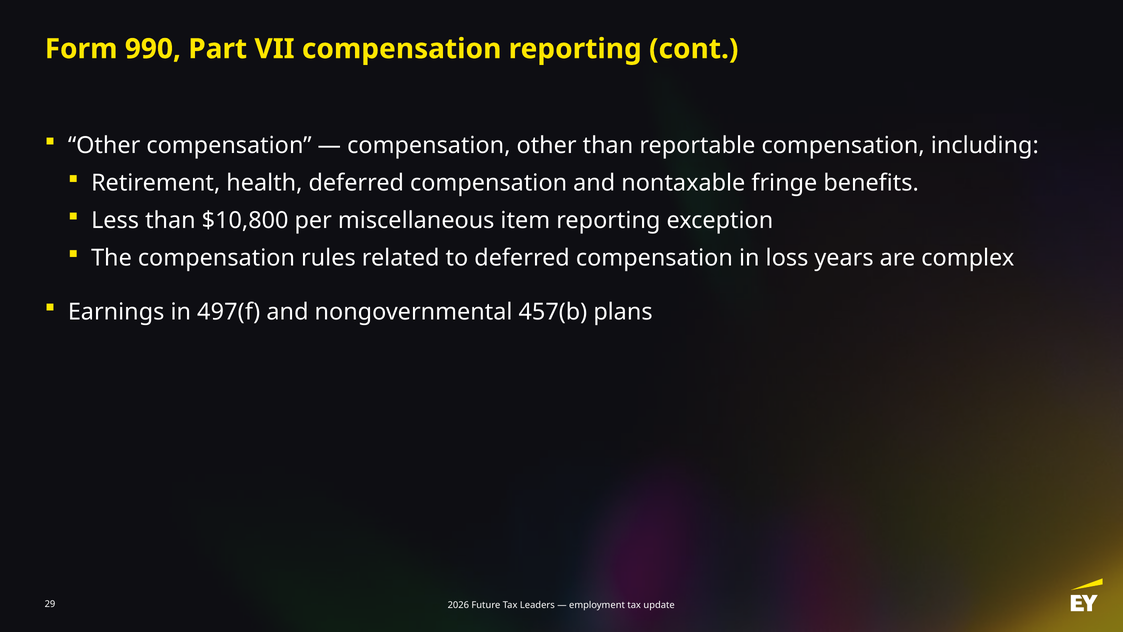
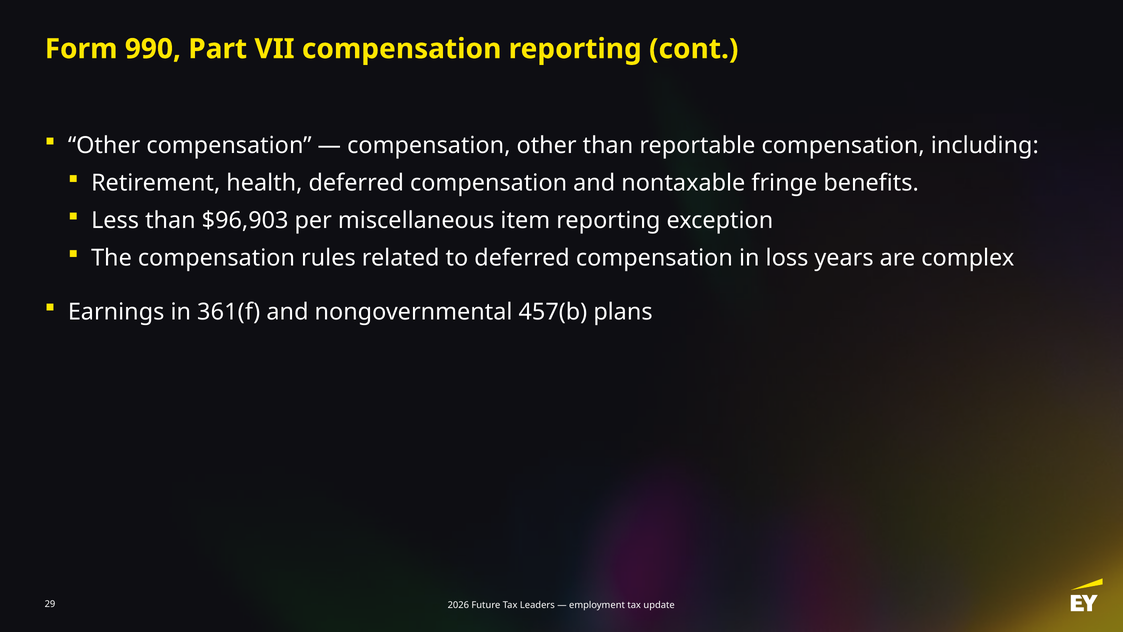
$10,800: $10,800 -> $96,903
497(f: 497(f -> 361(f
